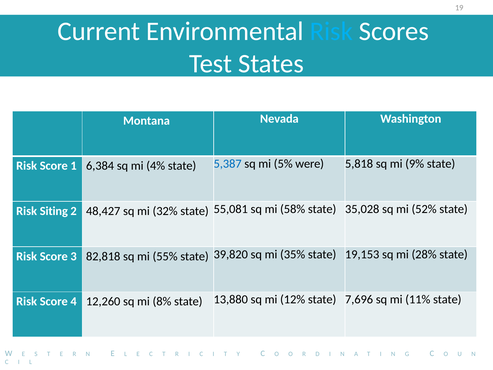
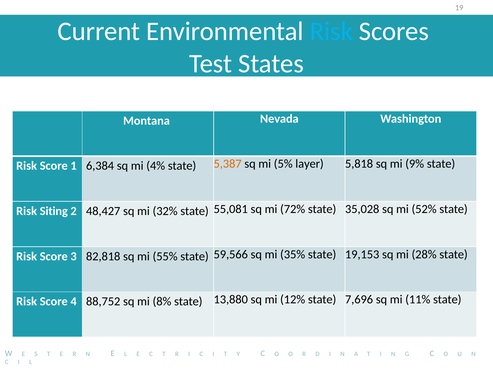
5,387 colour: blue -> orange
were: were -> layer
58%: 58% -> 72%
39,820: 39,820 -> 59,566
12,260: 12,260 -> 88,752
